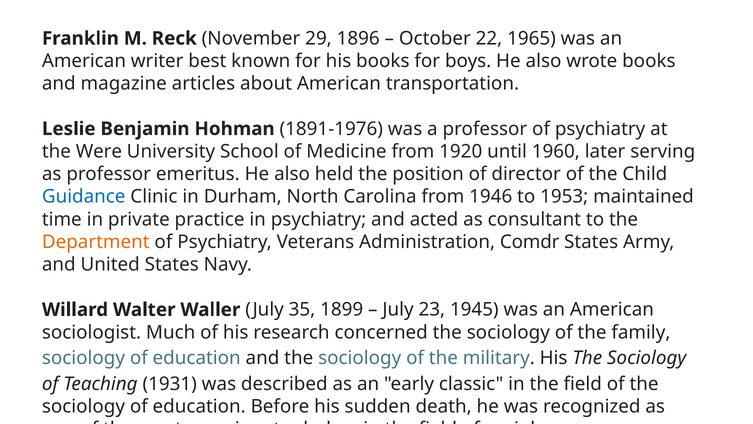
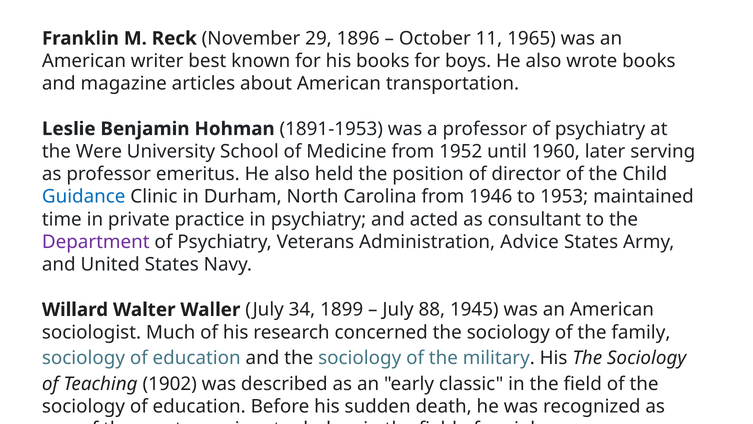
22: 22 -> 11
1891-1976: 1891-1976 -> 1891-1953
1920: 1920 -> 1952
Department colour: orange -> purple
Comdr: Comdr -> Advice
35: 35 -> 34
23: 23 -> 88
1931: 1931 -> 1902
